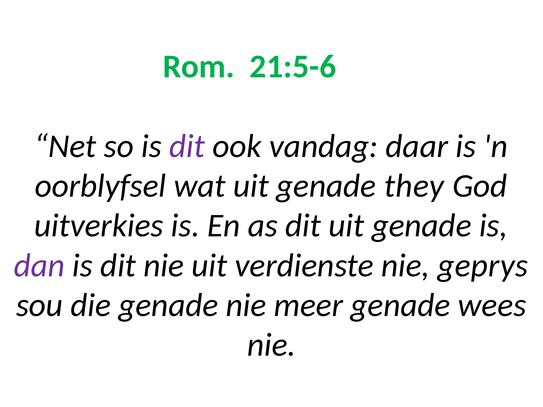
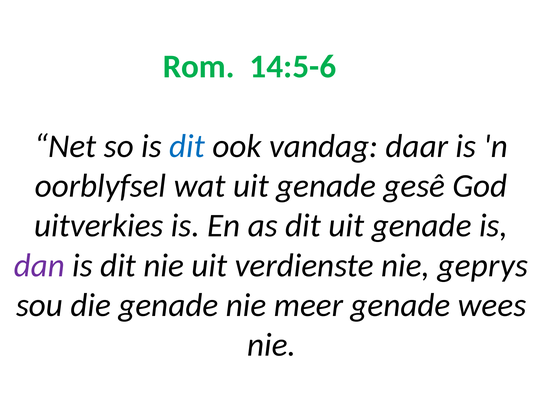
21:5-6: 21:5-6 -> 14:5-6
dit at (187, 146) colour: purple -> blue
they: they -> gesê
